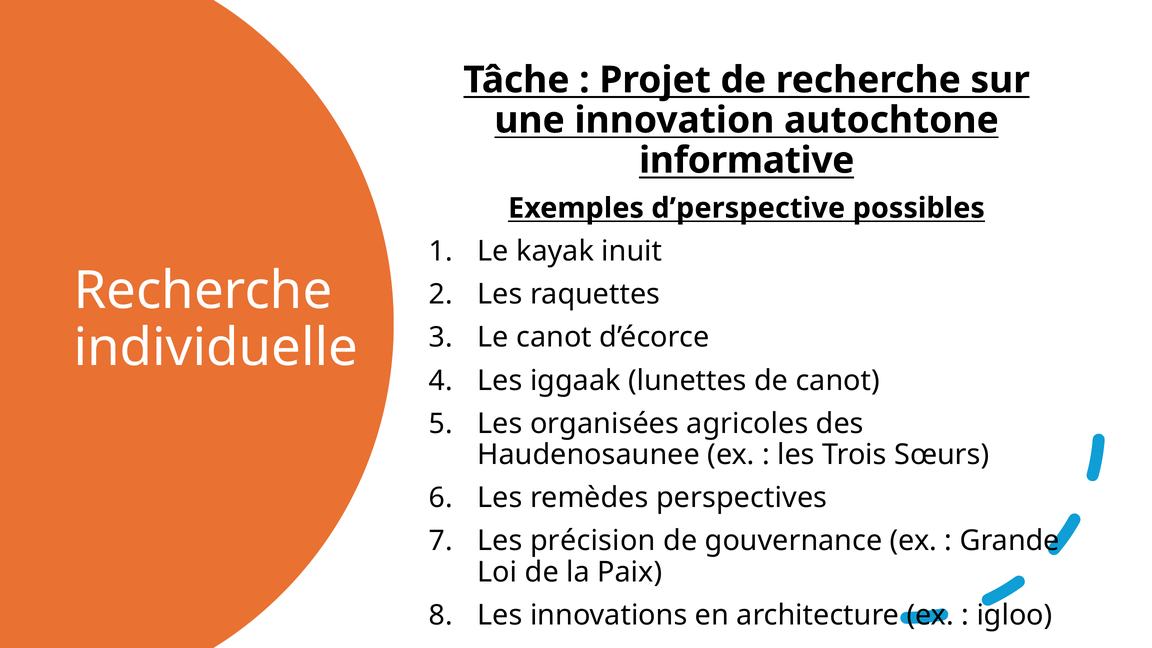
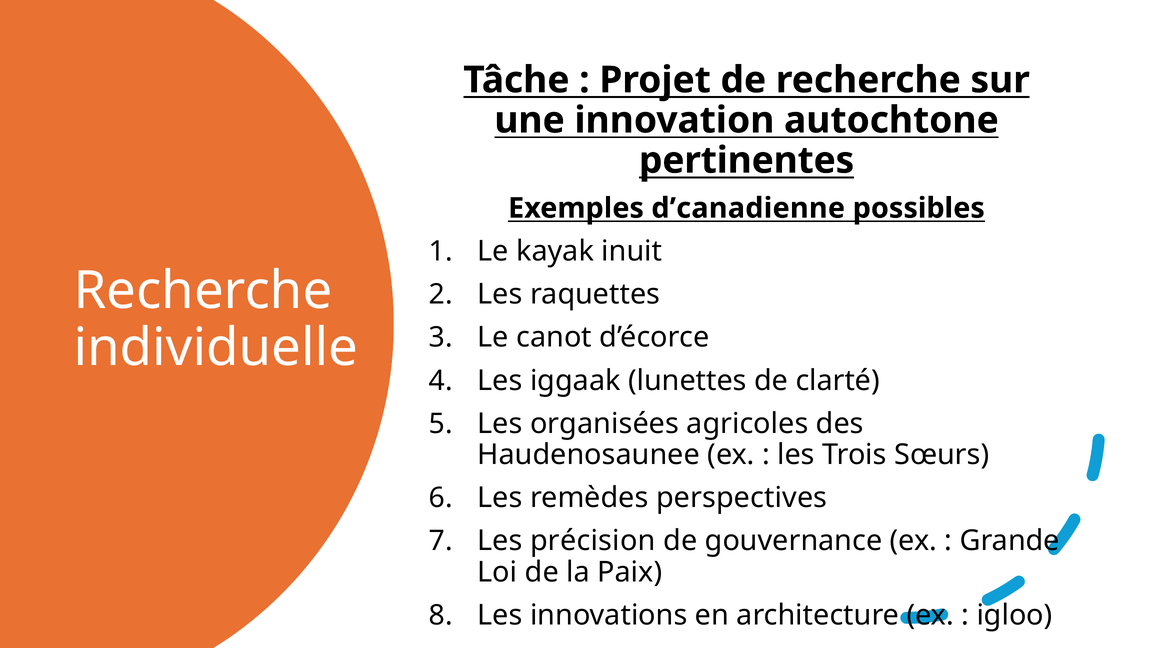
informative: informative -> pertinentes
d’perspective: d’perspective -> d’canadienne
de canot: canot -> clarté
